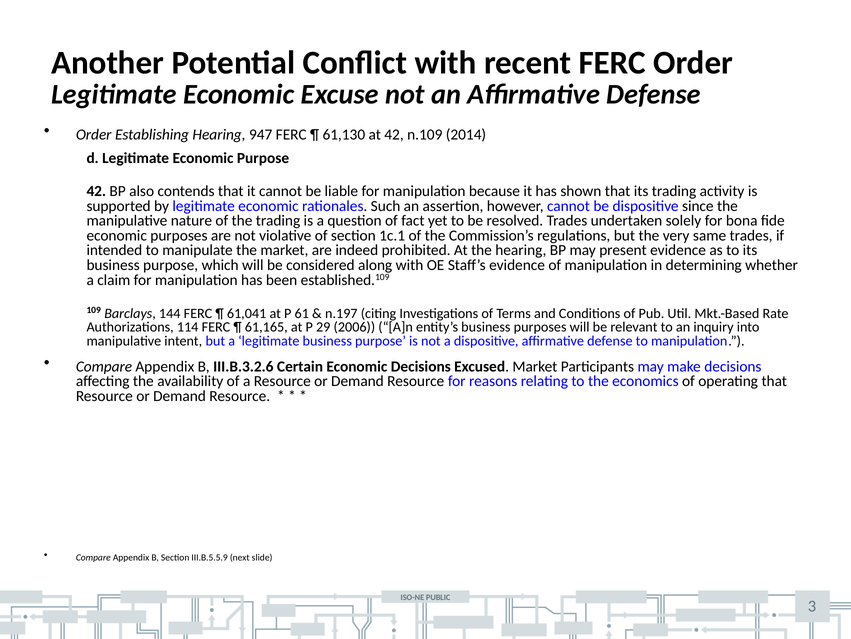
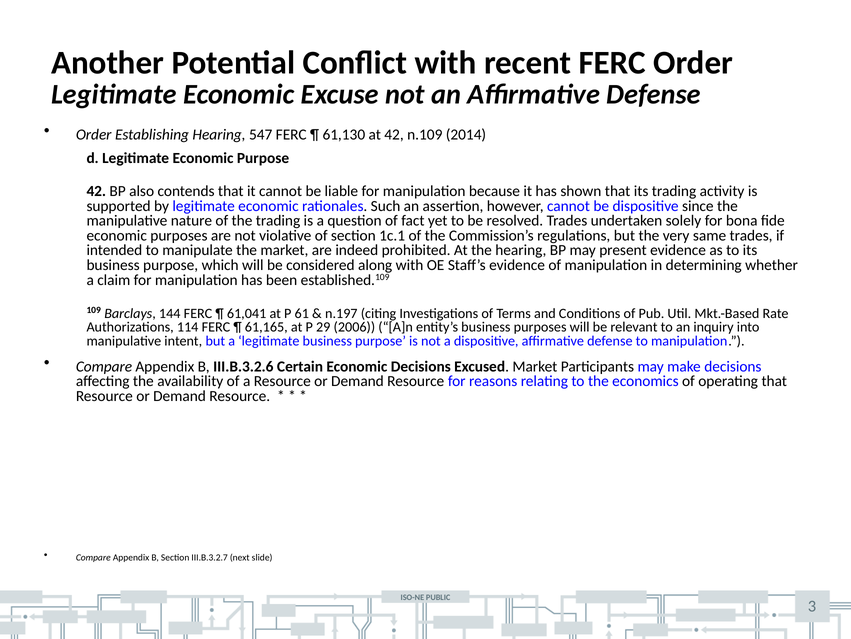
947: 947 -> 547
III.B.5.5.9: III.B.5.5.9 -> III.B.3.2.7
